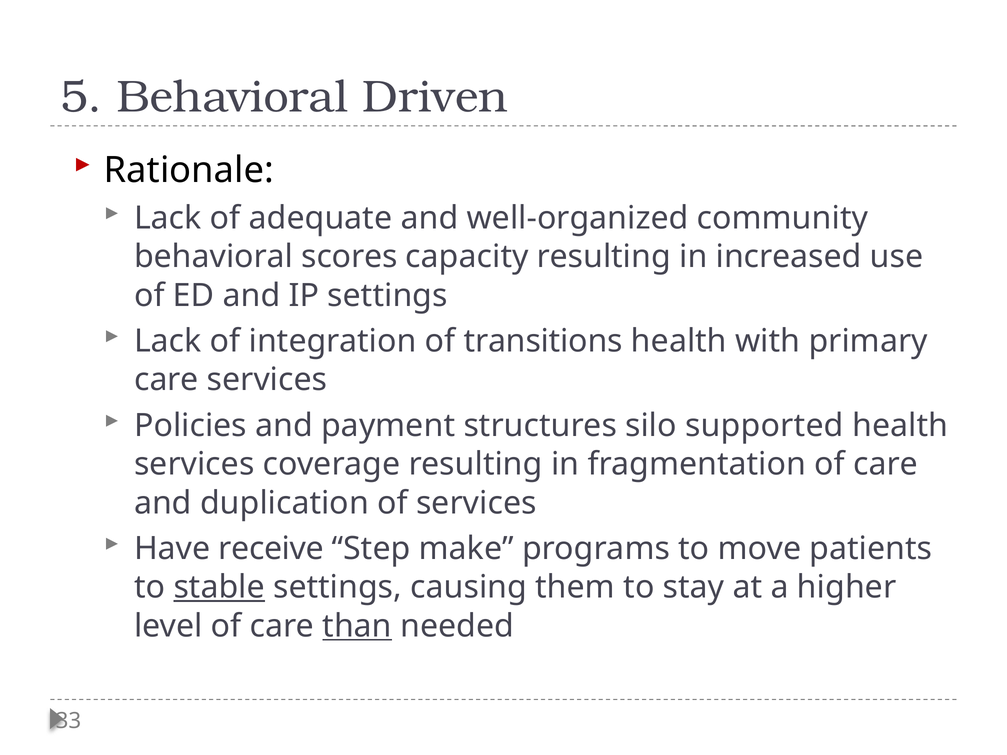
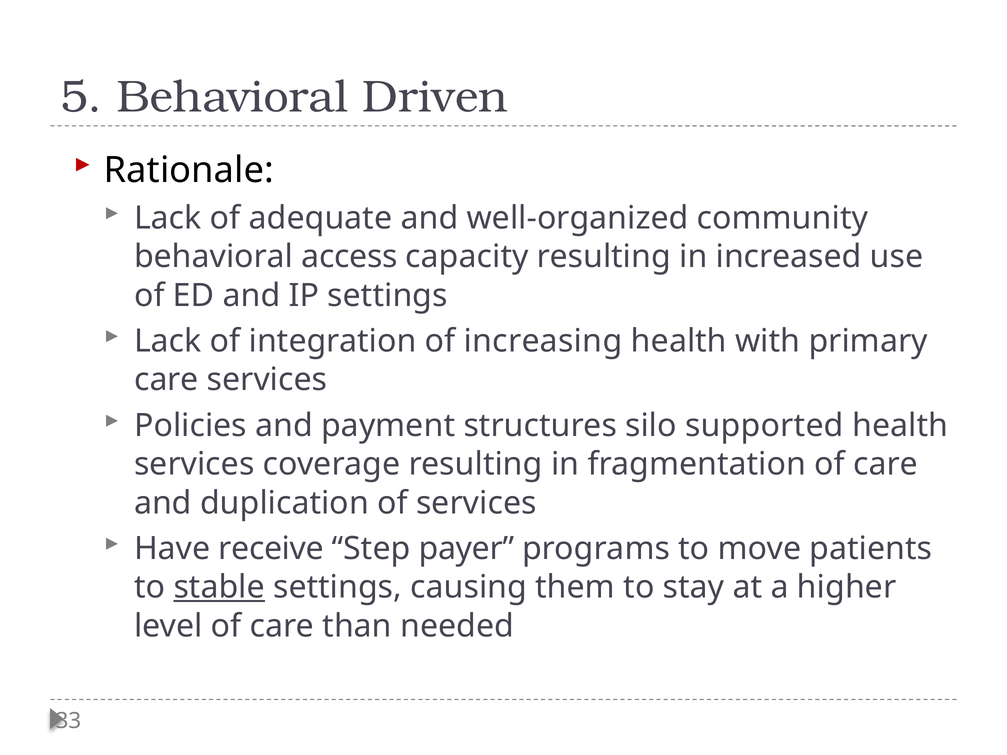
scores: scores -> access
transitions: transitions -> increasing
make: make -> payer
than underline: present -> none
